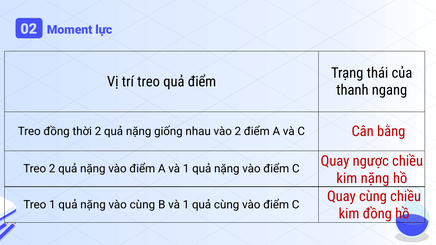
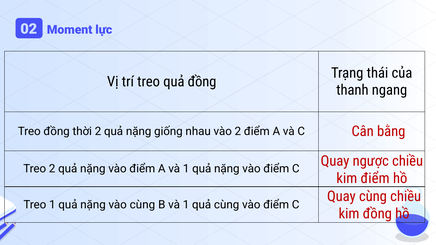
quả điểm: điểm -> đồng
kim nặng: nặng -> điểm
